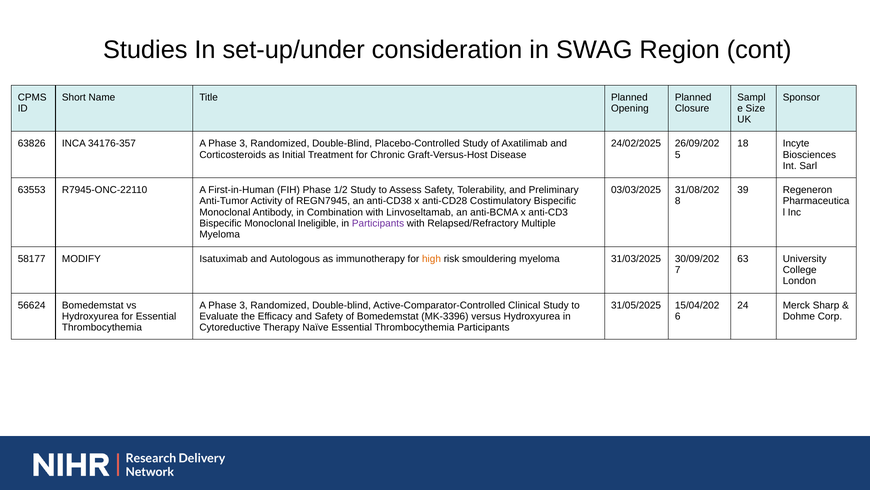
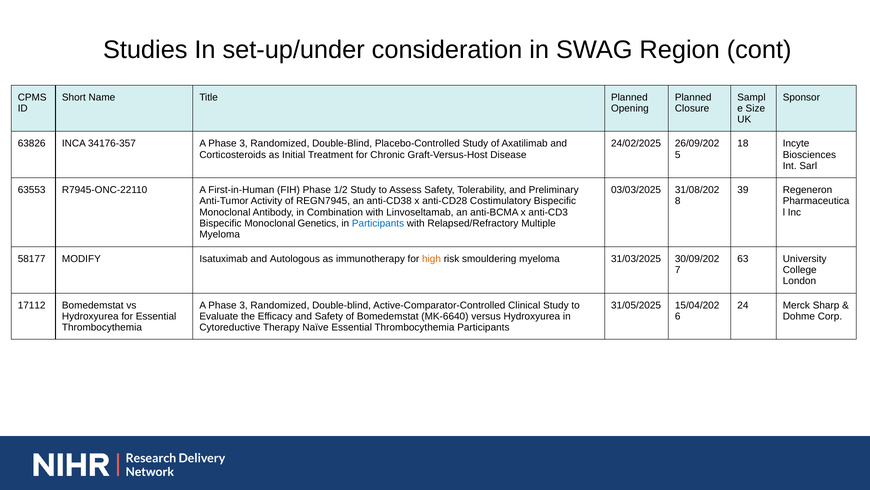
Ineligible: Ineligible -> Genetics
Participants at (378, 223) colour: purple -> blue
56624: 56624 -> 17112
MK-3396: MK-3396 -> MK-6640
